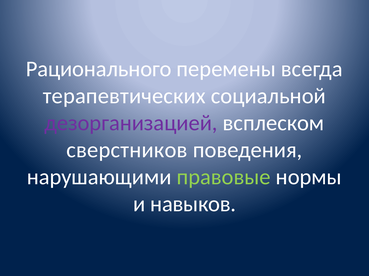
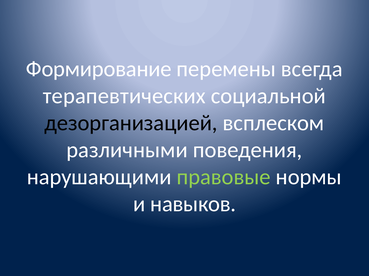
Рационального: Рационального -> Формирование
дезорганизацией colour: purple -> black
сверстников: сверстников -> различными
